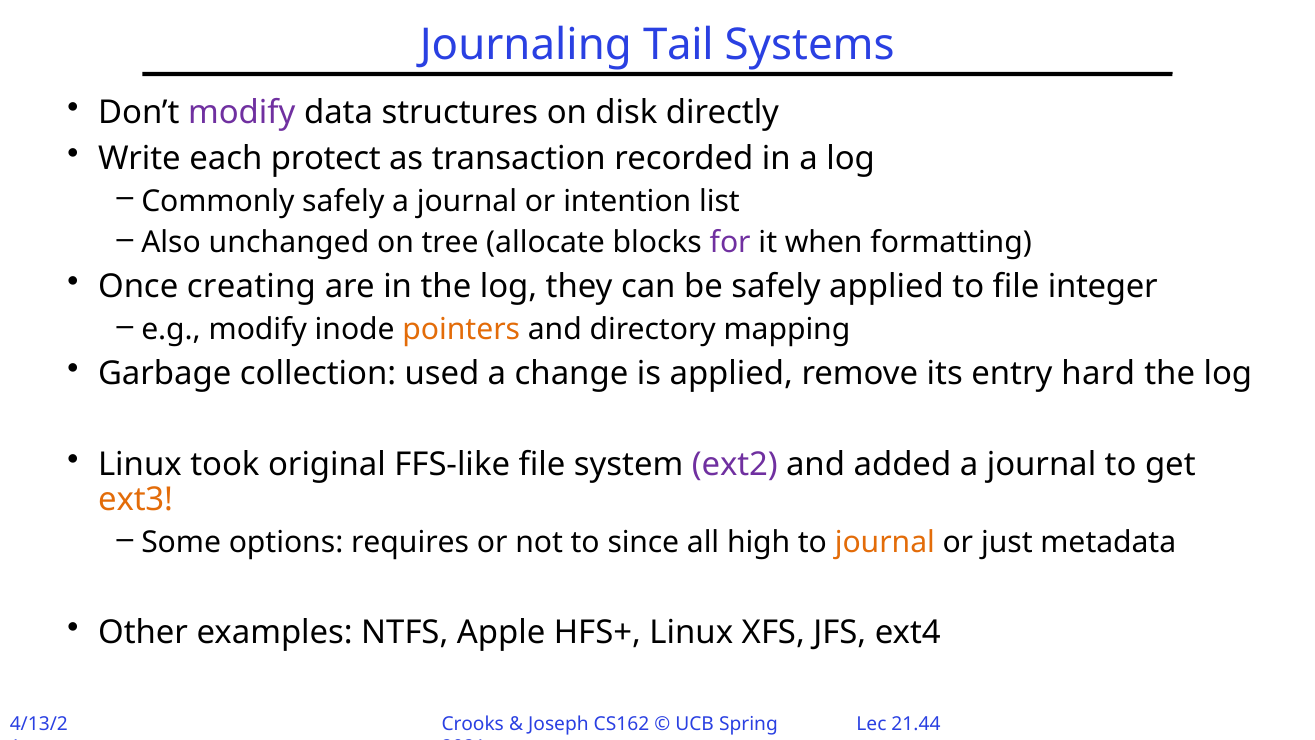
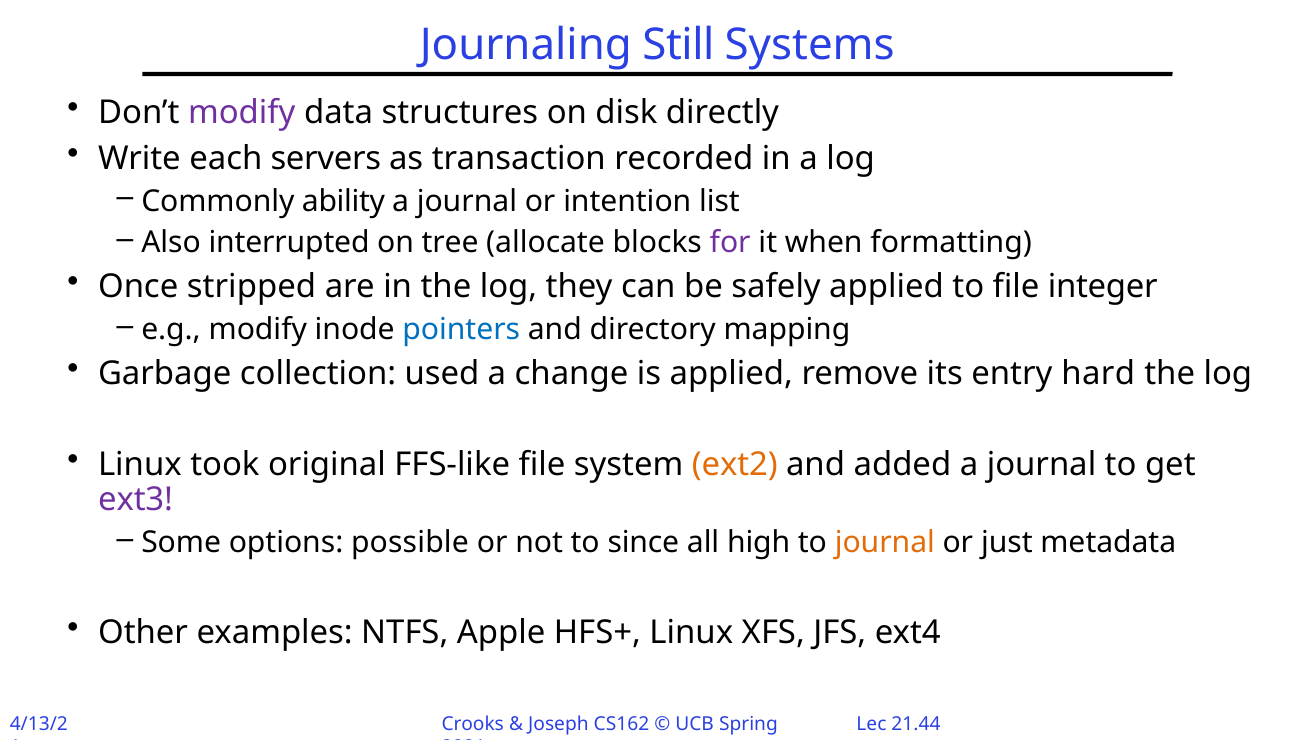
Tail: Tail -> Still
protect: protect -> servers
Commonly safely: safely -> ability
unchanged: unchanged -> interrupted
creating: creating -> stripped
pointers colour: orange -> blue
ext2 colour: purple -> orange
ext3 colour: orange -> purple
requires: requires -> possible
